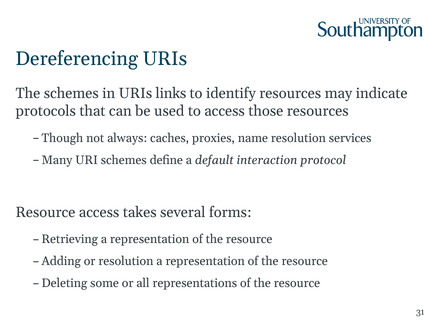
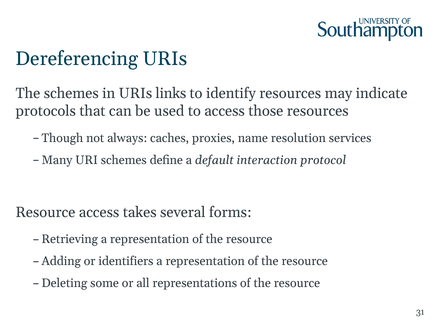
or resolution: resolution -> identifiers
